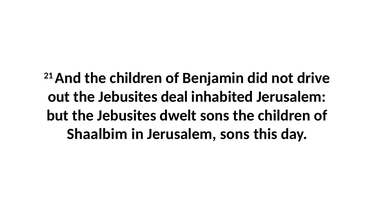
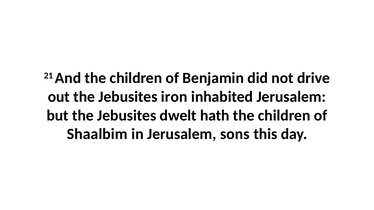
deal: deal -> iron
dwelt sons: sons -> hath
